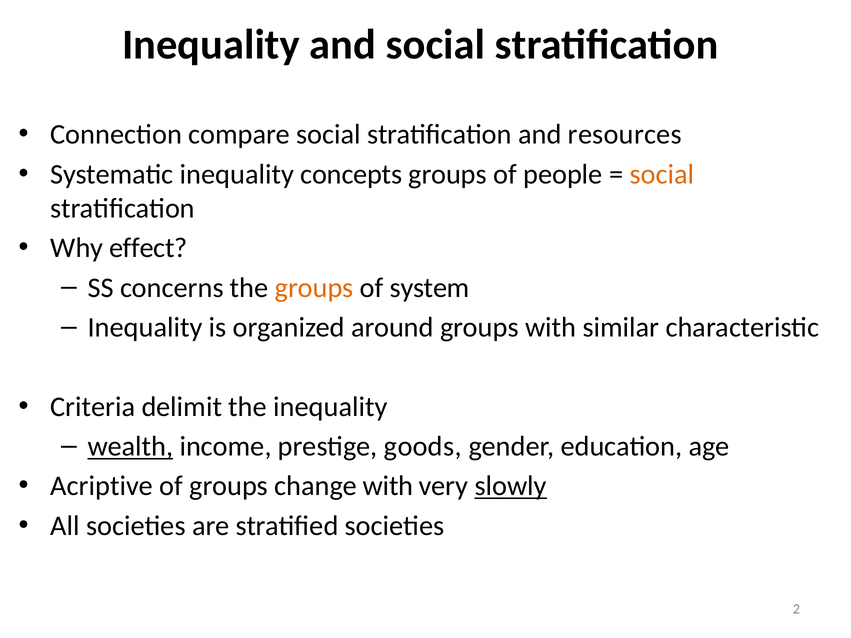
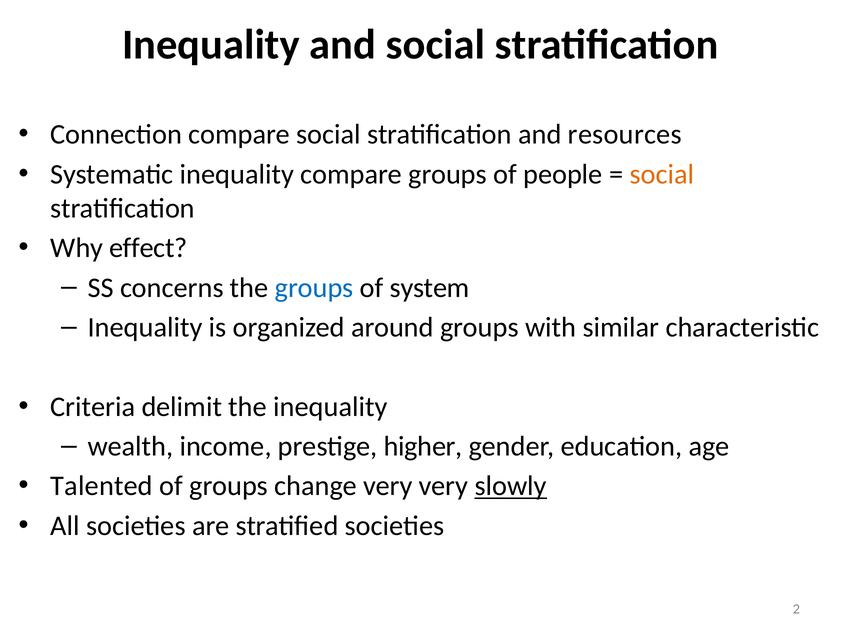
inequality concepts: concepts -> compare
groups at (314, 288) colour: orange -> blue
wealth underline: present -> none
goods: goods -> higher
Acriptive: Acriptive -> Talented
change with: with -> very
